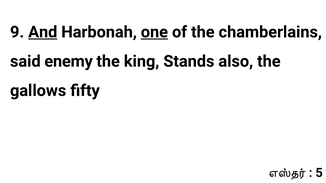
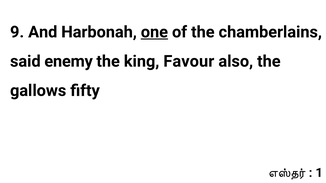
And underline: present -> none
Stands: Stands -> Favour
5: 5 -> 1
